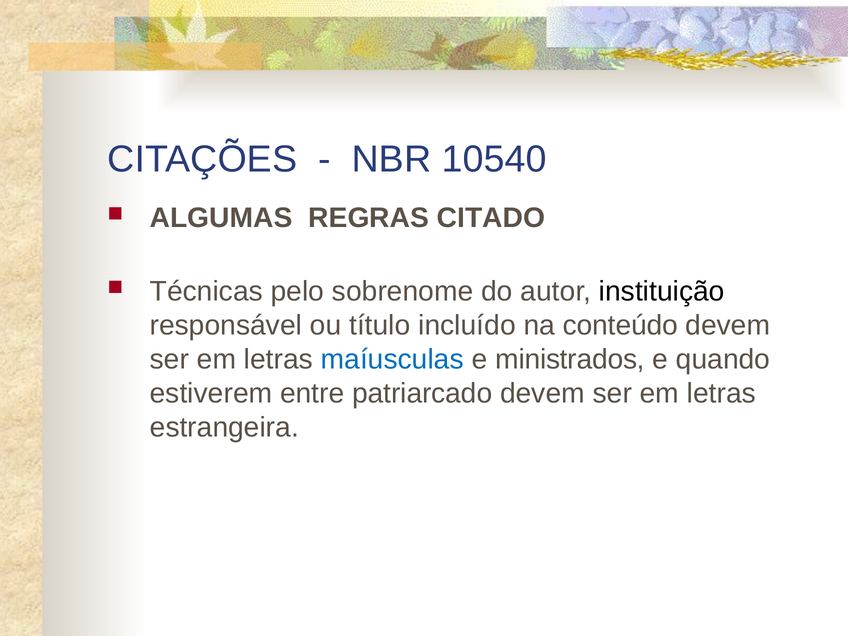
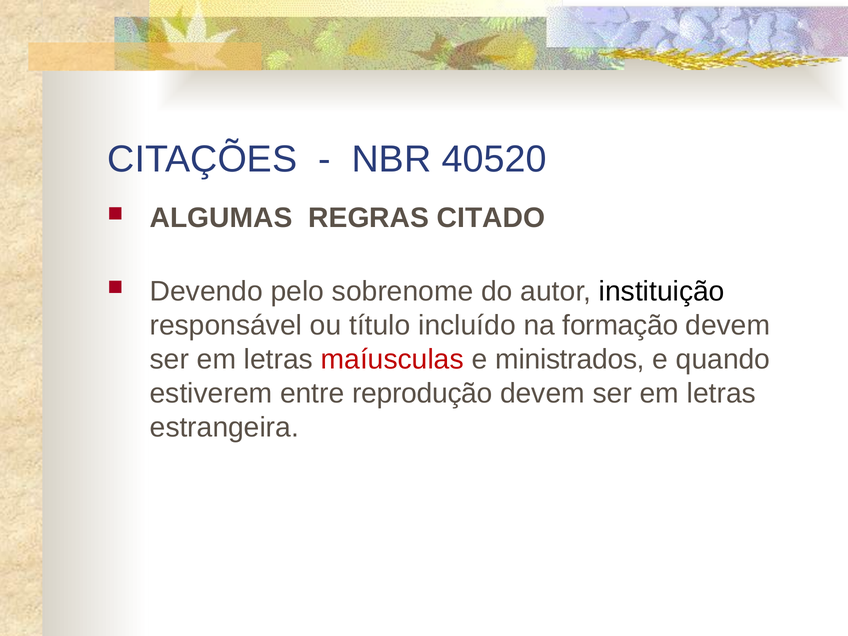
10540: 10540 -> 40520
Técnicas: Técnicas -> Devendo
conteúdo: conteúdo -> formação
maíusculas colour: blue -> red
patriarcado: patriarcado -> reprodução
